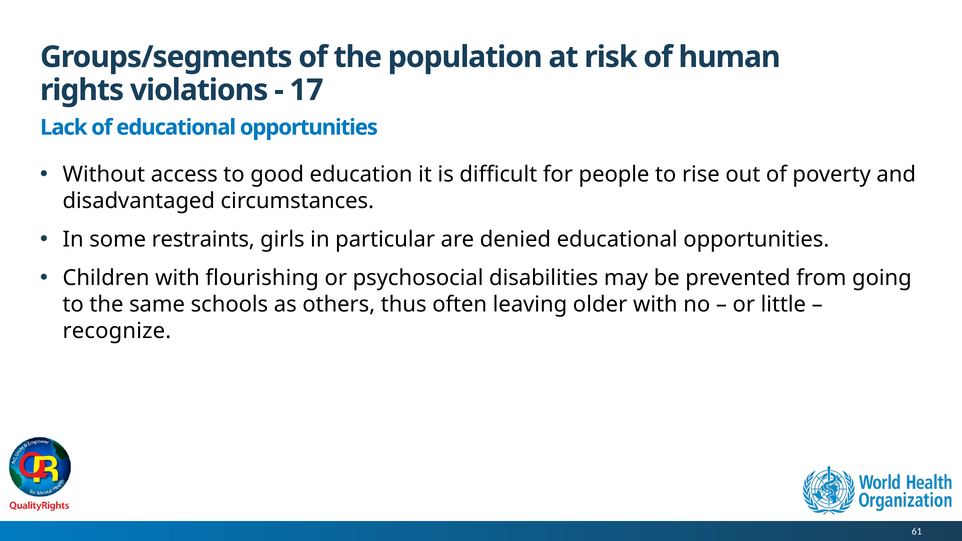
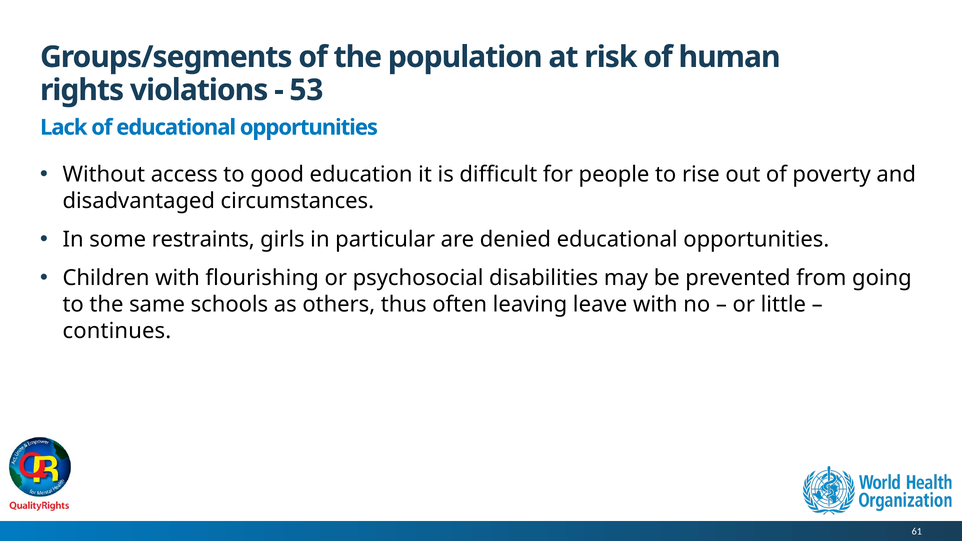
17: 17 -> 53
older: older -> leave
recognize: recognize -> continues
